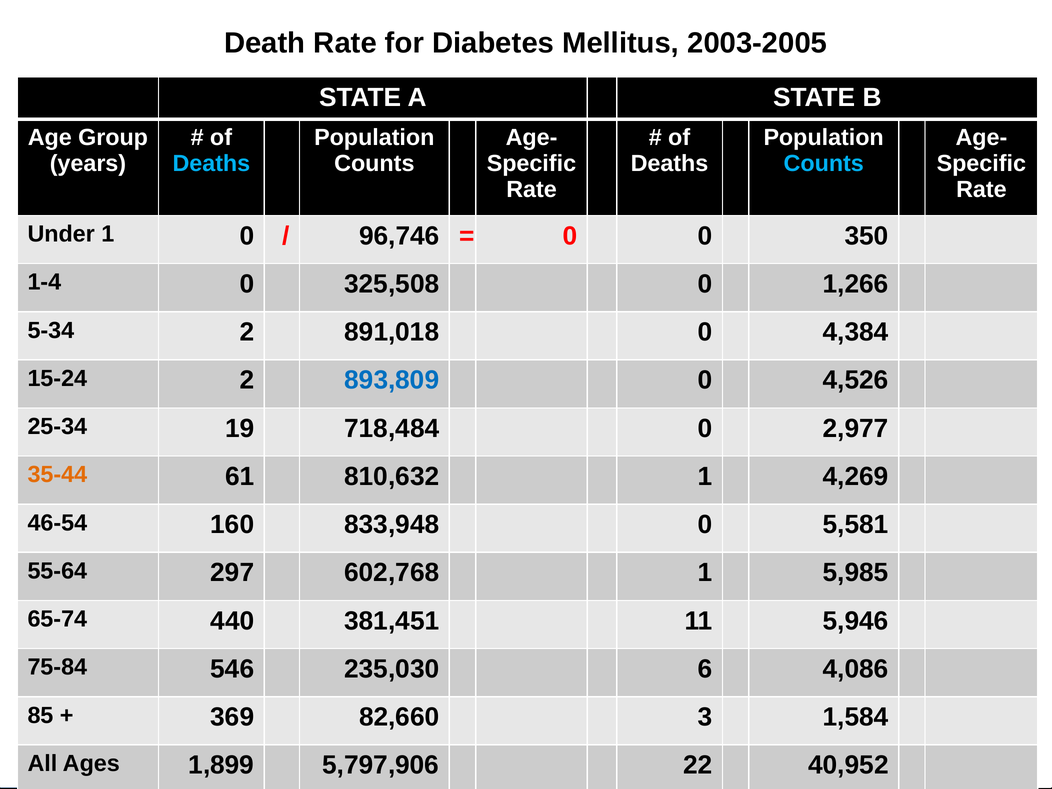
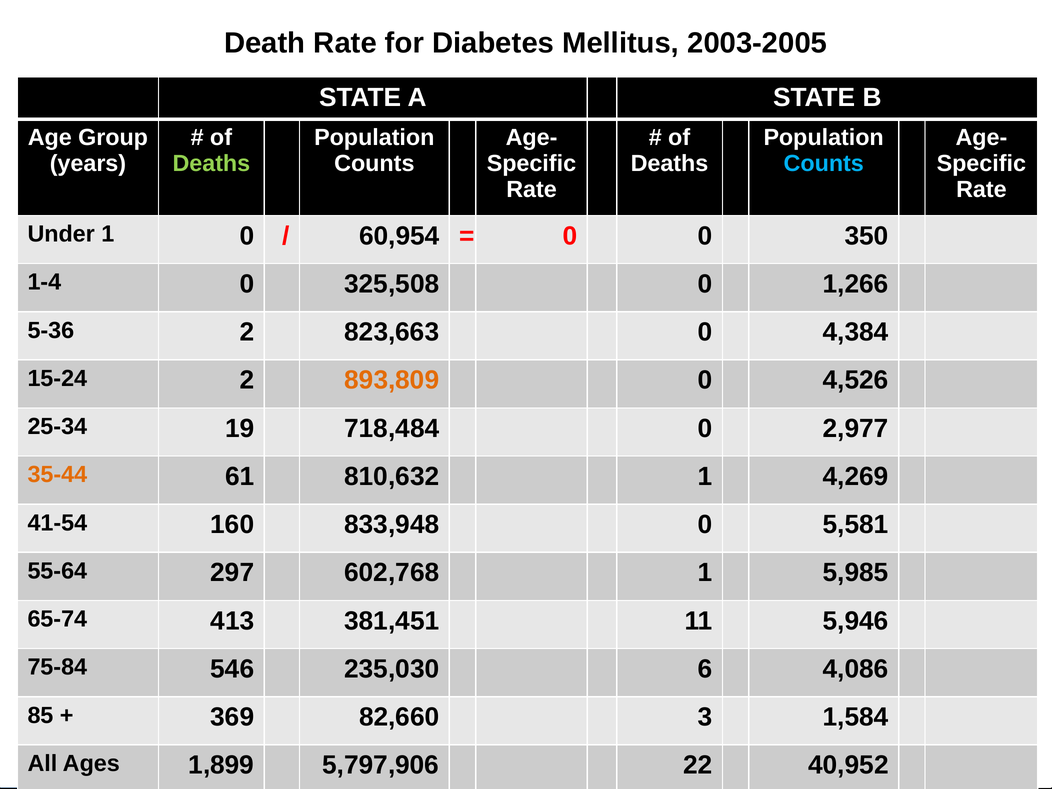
Deaths at (211, 164) colour: light blue -> light green
96,746: 96,746 -> 60,954
5-34: 5-34 -> 5-36
891,018: 891,018 -> 823,663
893,809 colour: blue -> orange
46-54: 46-54 -> 41-54
440: 440 -> 413
